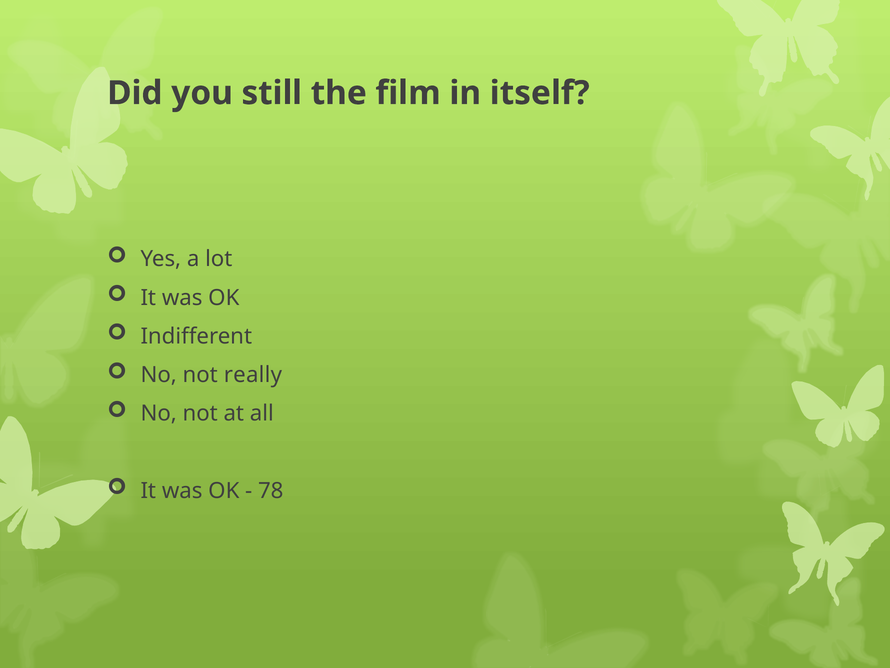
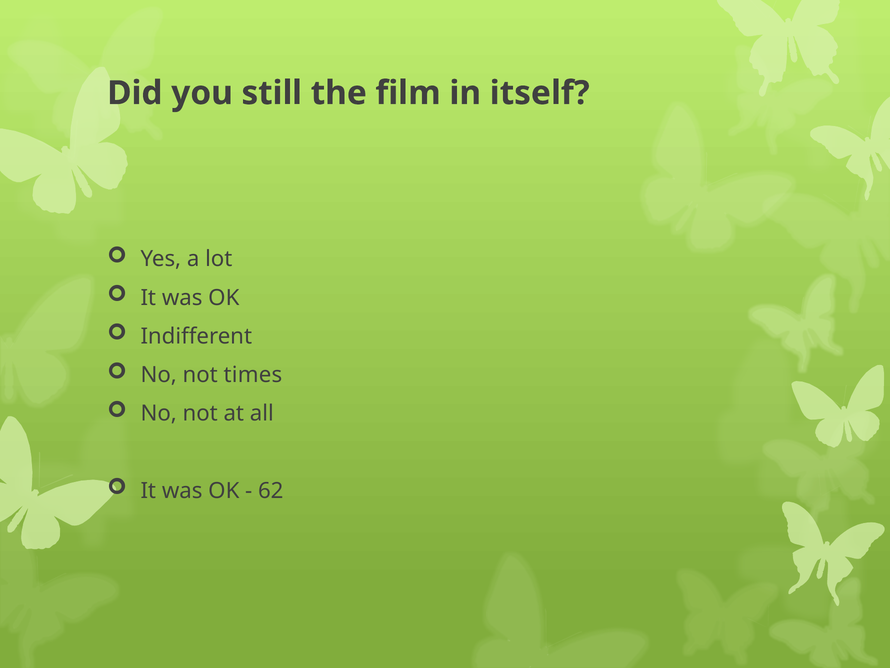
really: really -> times
78: 78 -> 62
